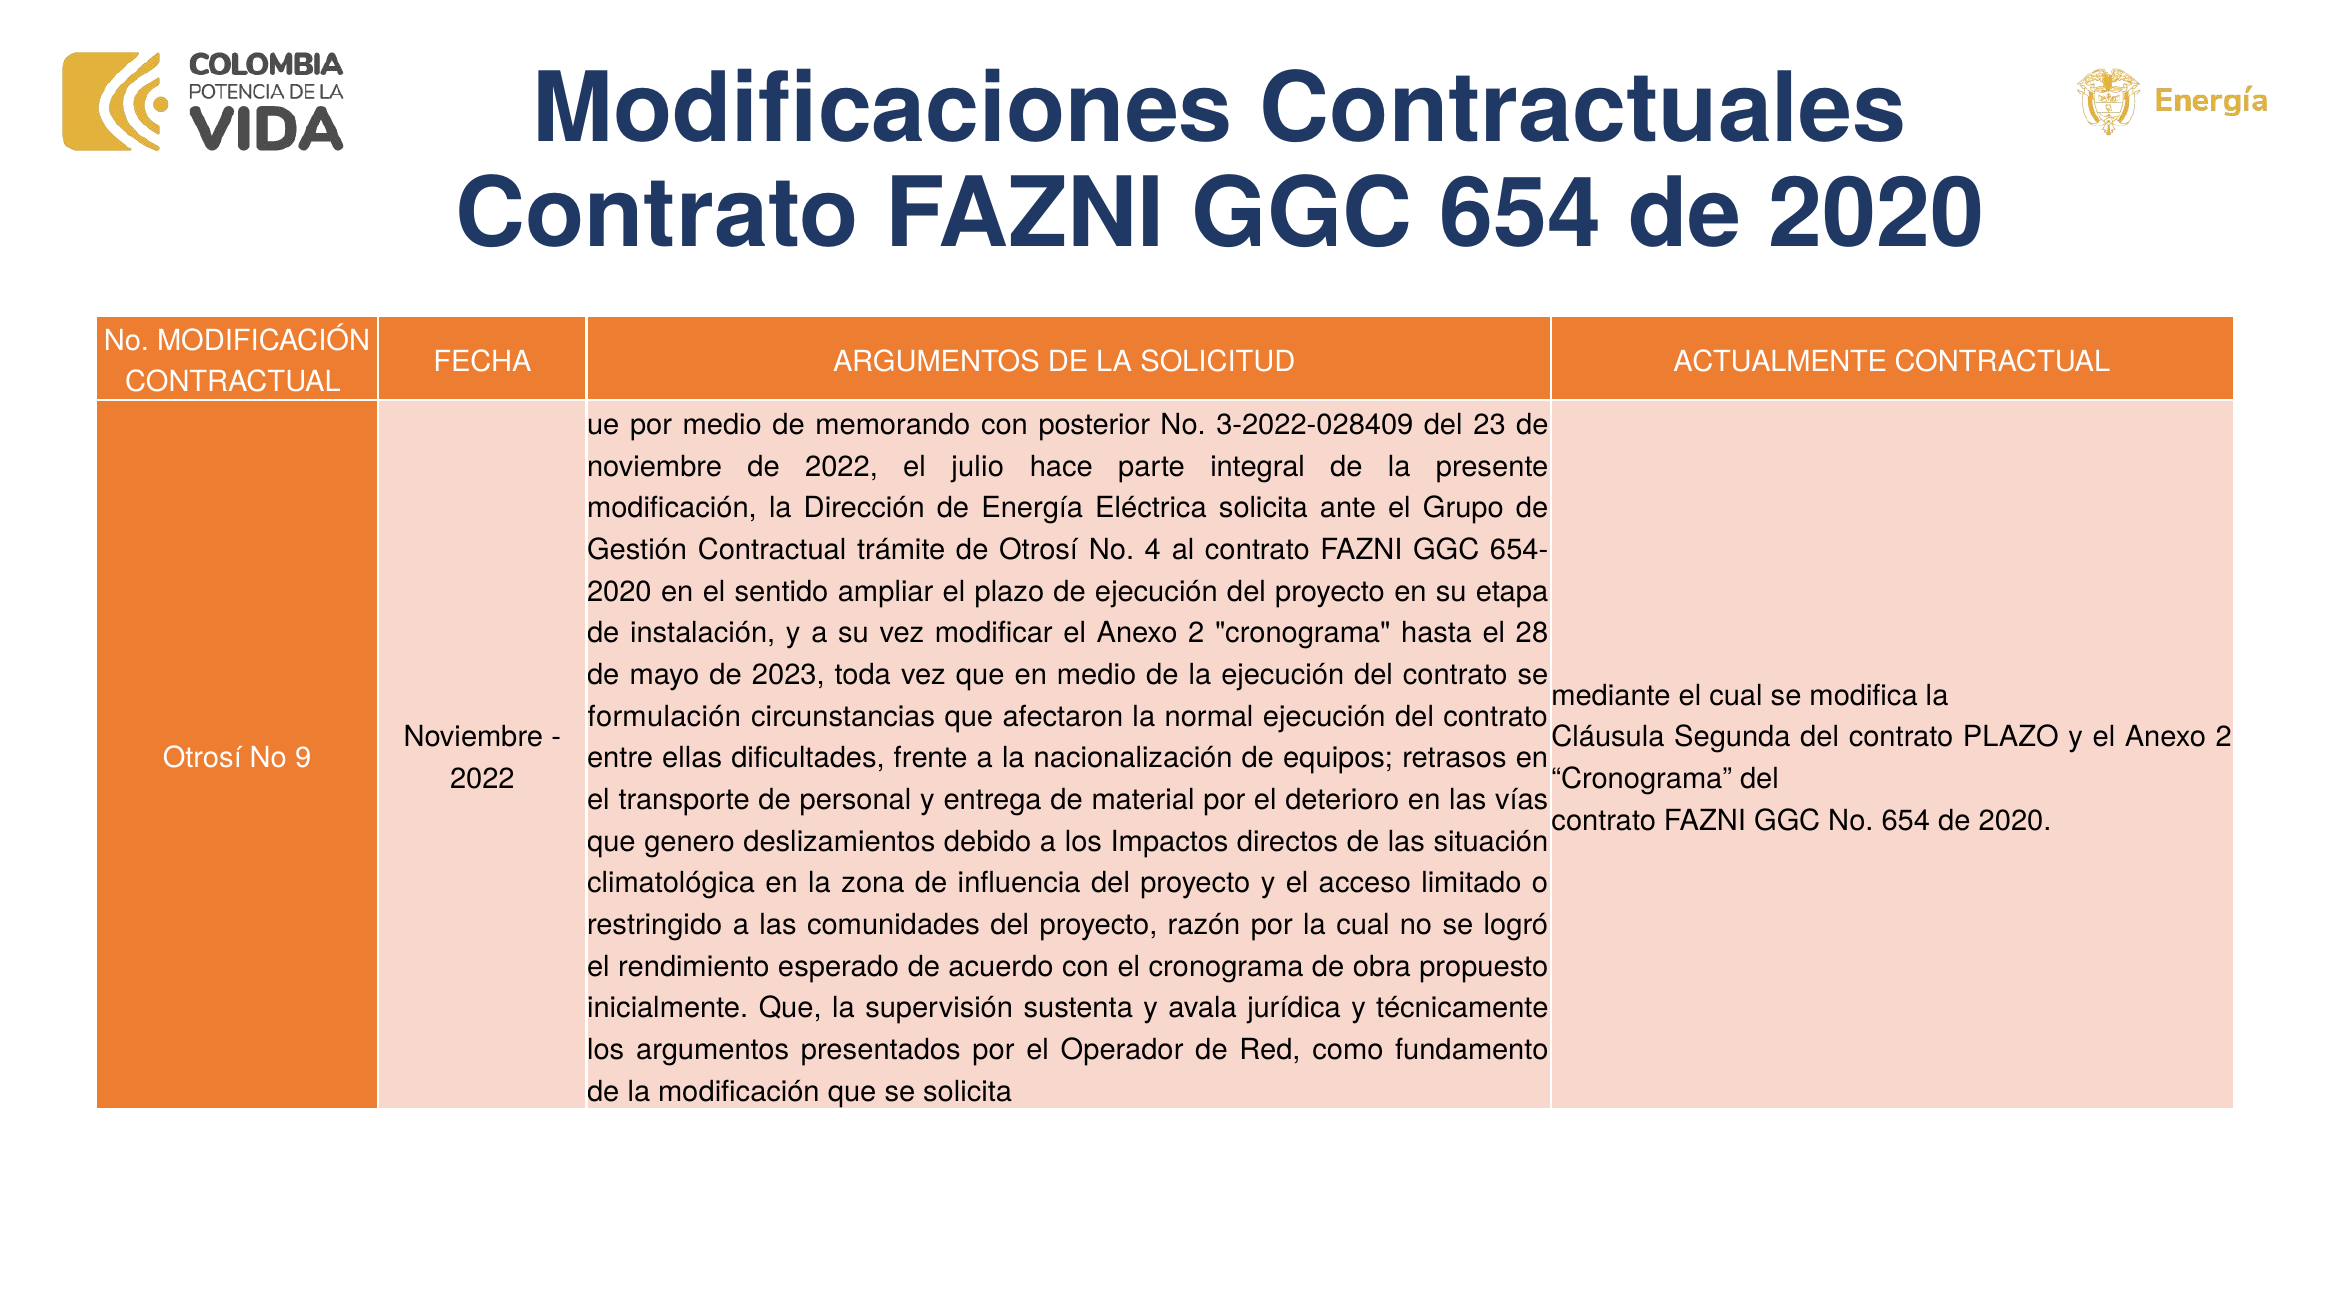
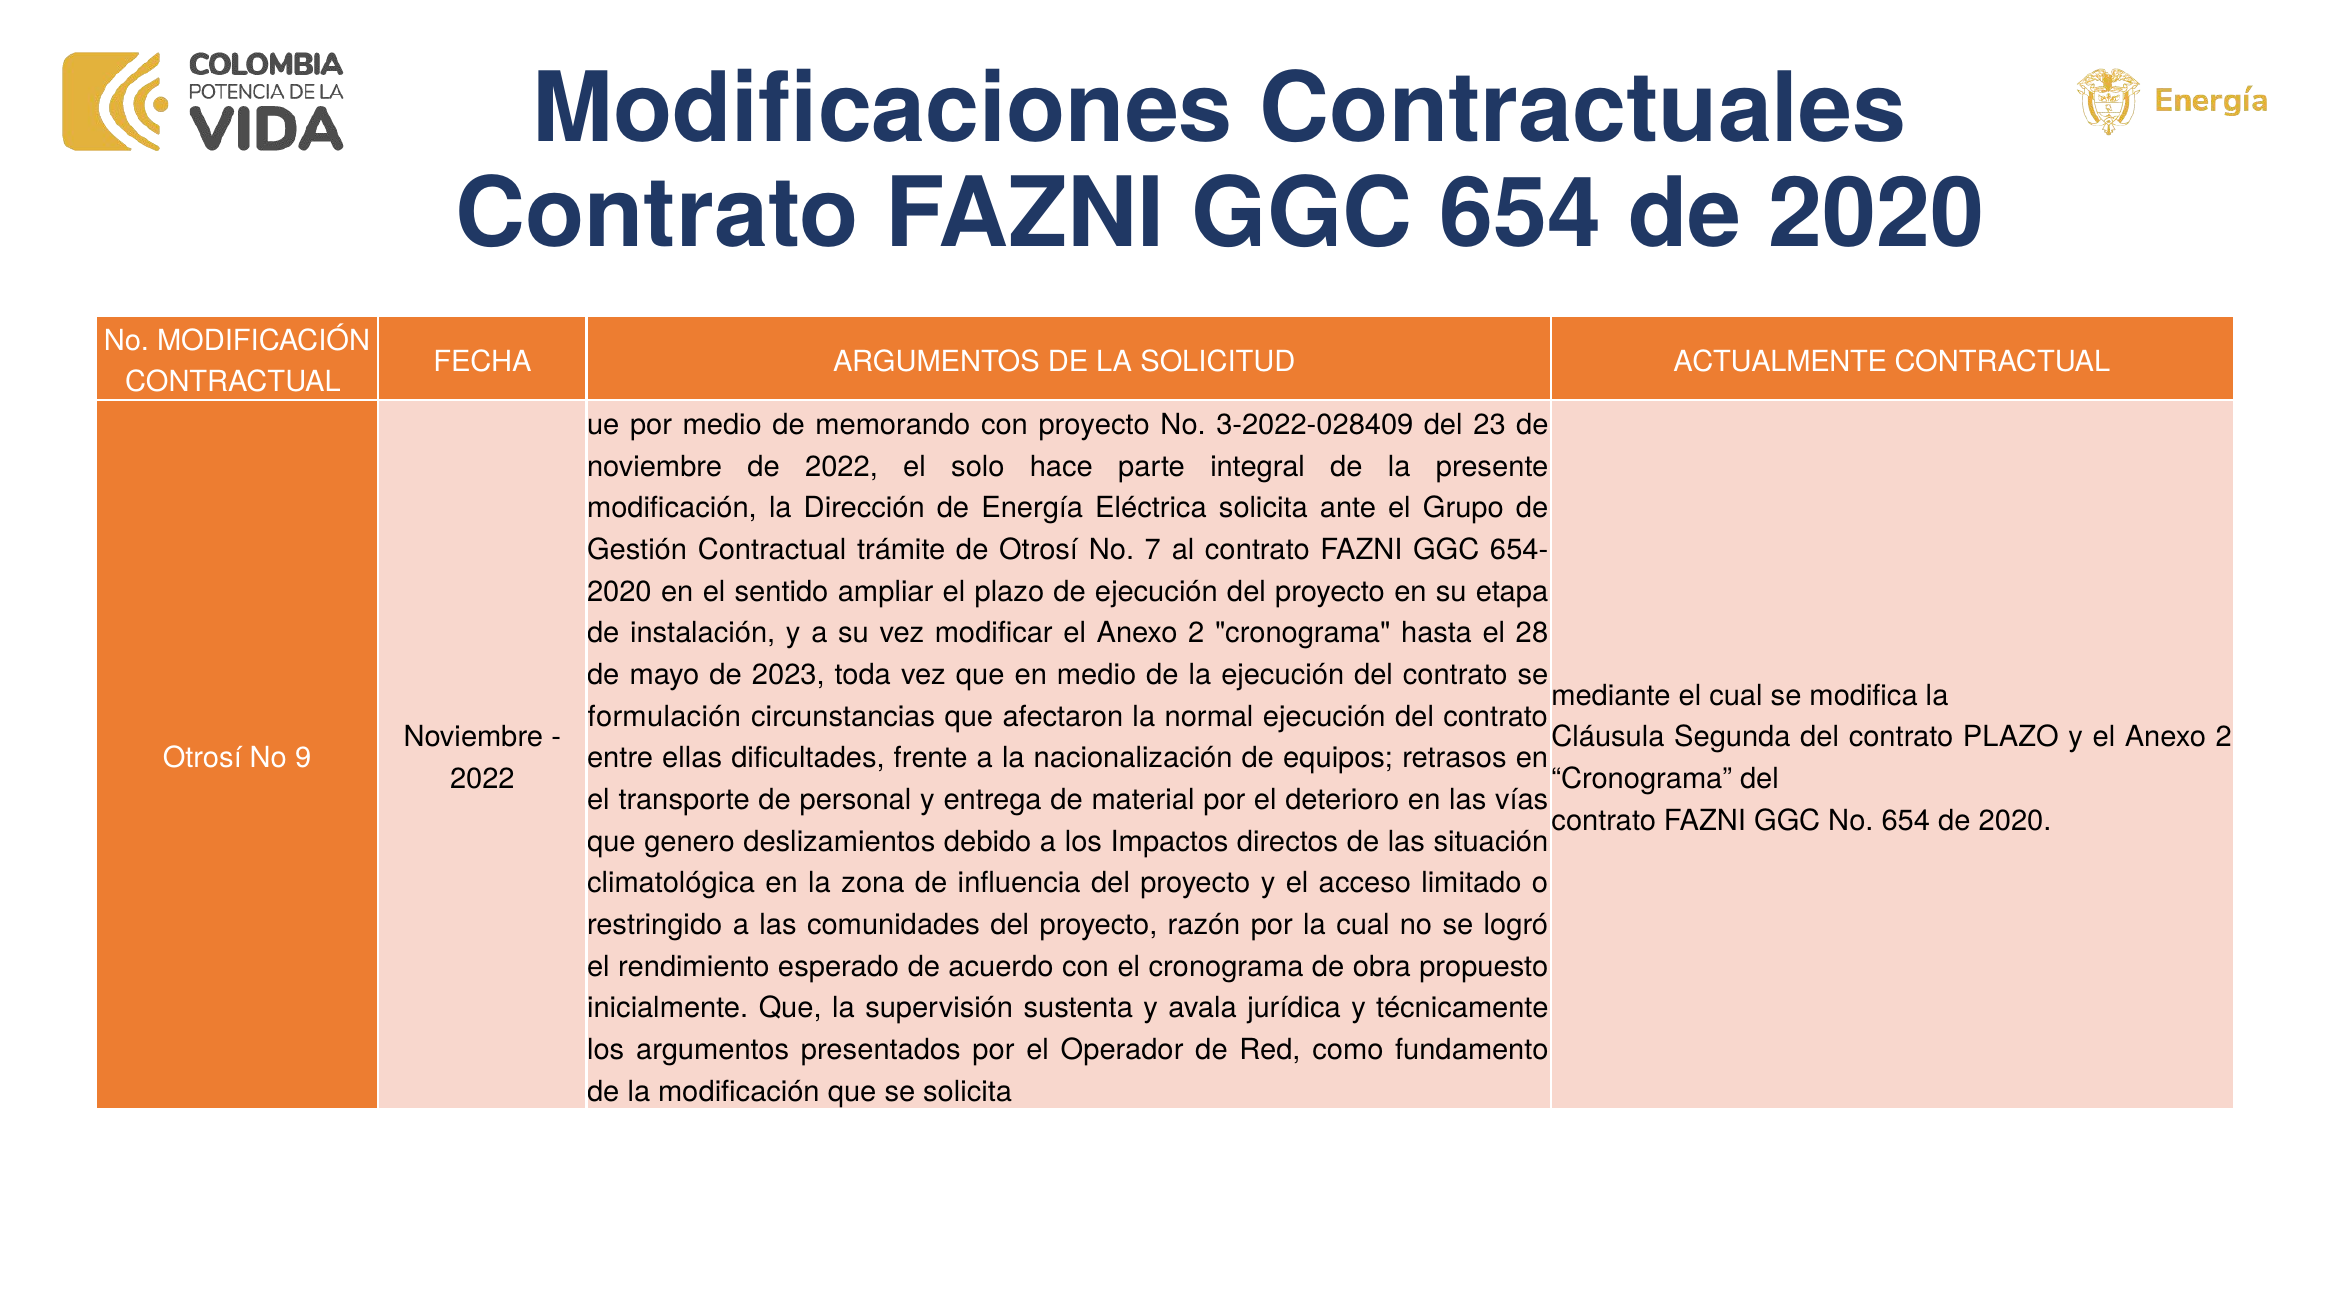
con posterior: posterior -> proyecto
julio: julio -> solo
4: 4 -> 7
